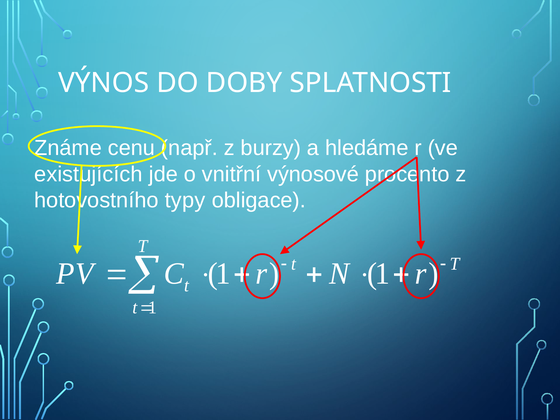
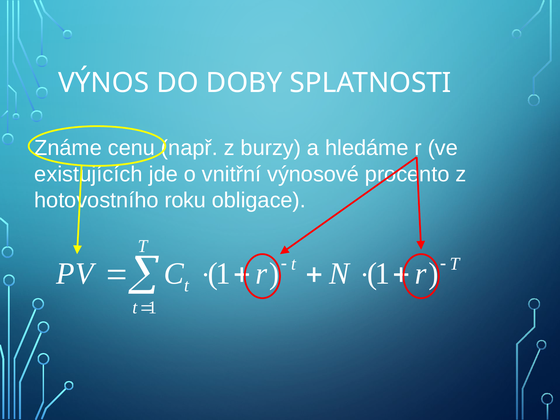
typy: typy -> roku
